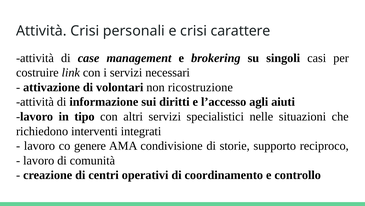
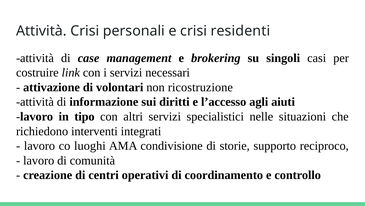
carattere: carattere -> residenti
genere: genere -> luoghi
